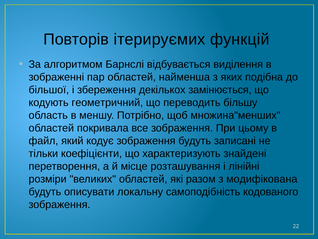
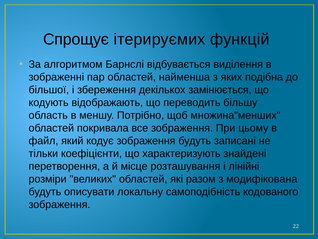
Повторів: Повторів -> Спрощує
геометричний: геометричний -> відображають
